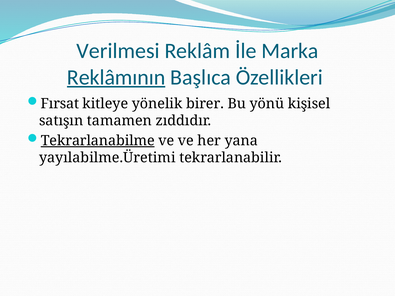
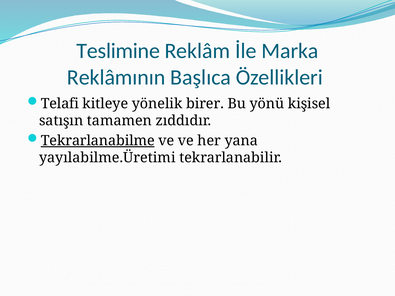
Verilmesi: Verilmesi -> Teslimine
Reklâmının underline: present -> none
Fırsat: Fırsat -> Telafi
